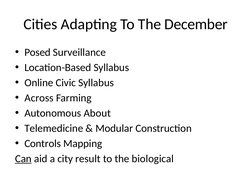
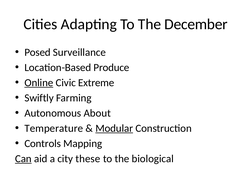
Location-Based Syllabus: Syllabus -> Produce
Online underline: none -> present
Civic Syllabus: Syllabus -> Extreme
Across: Across -> Swiftly
Telemedicine: Telemedicine -> Temperature
Modular underline: none -> present
result: result -> these
